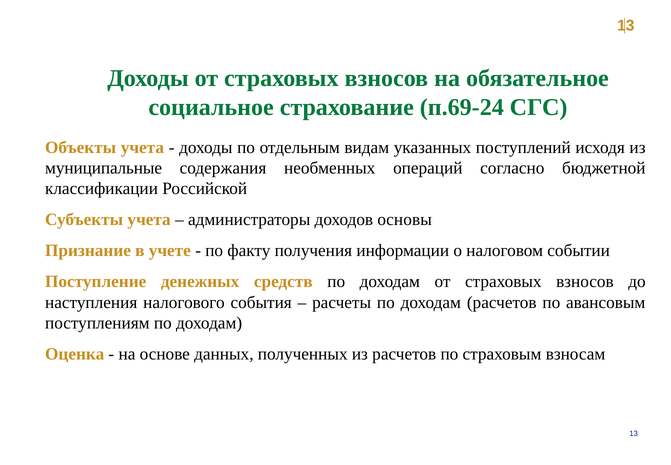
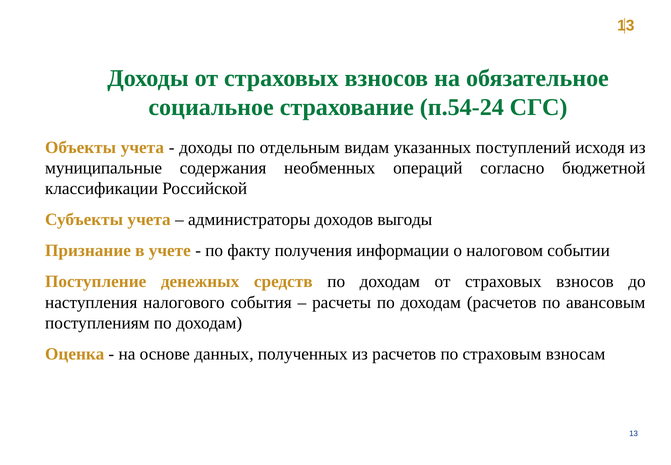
п.69-24: п.69-24 -> п.54-24
основы: основы -> выгоды
